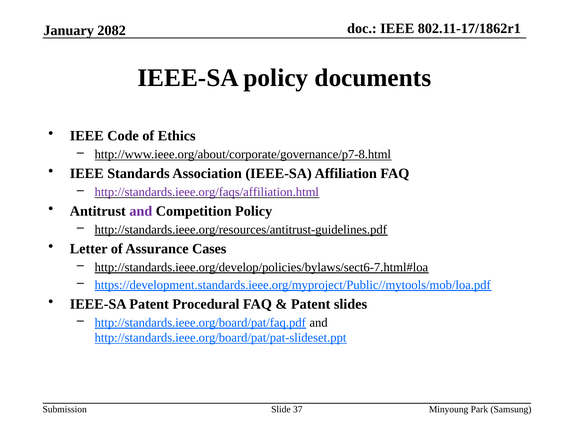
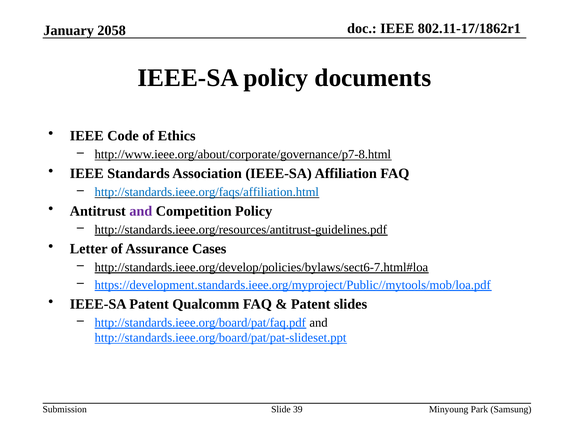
2082: 2082 -> 2058
http://standards.ieee.org/faqs/affiliation.html colour: purple -> blue
Procedural: Procedural -> Qualcomm
37: 37 -> 39
